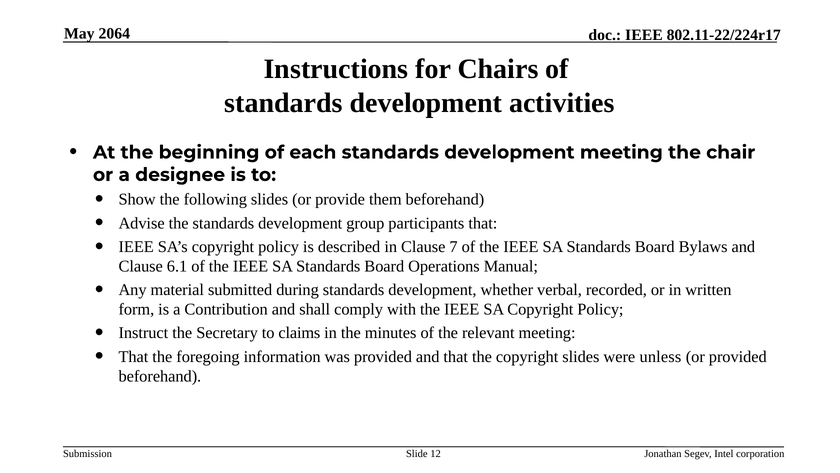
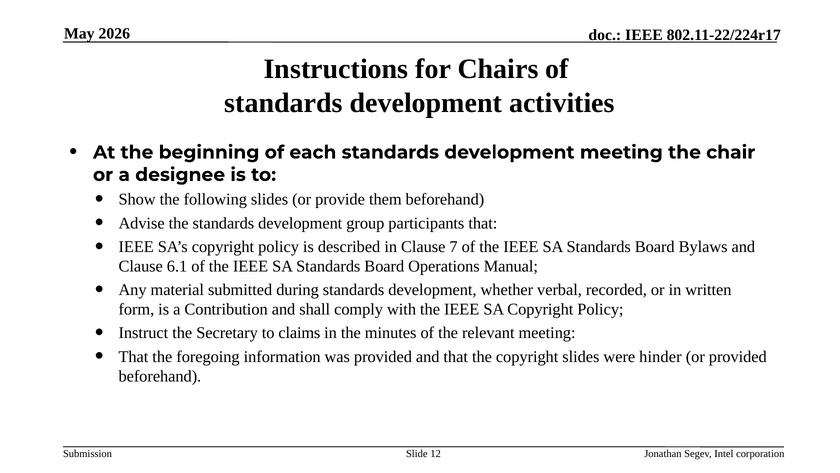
2064: 2064 -> 2026
unless: unless -> hinder
